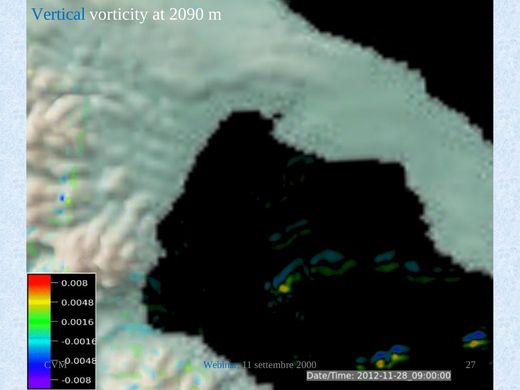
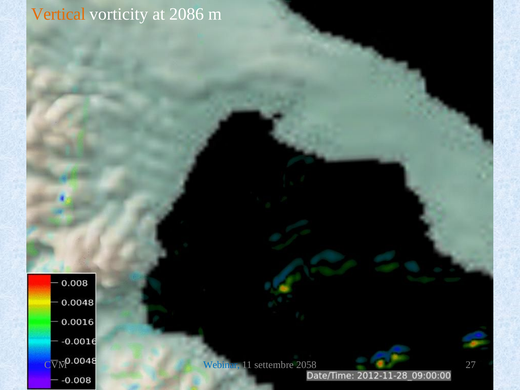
Vertical colour: blue -> orange
2090: 2090 -> 2086
2000: 2000 -> 2058
